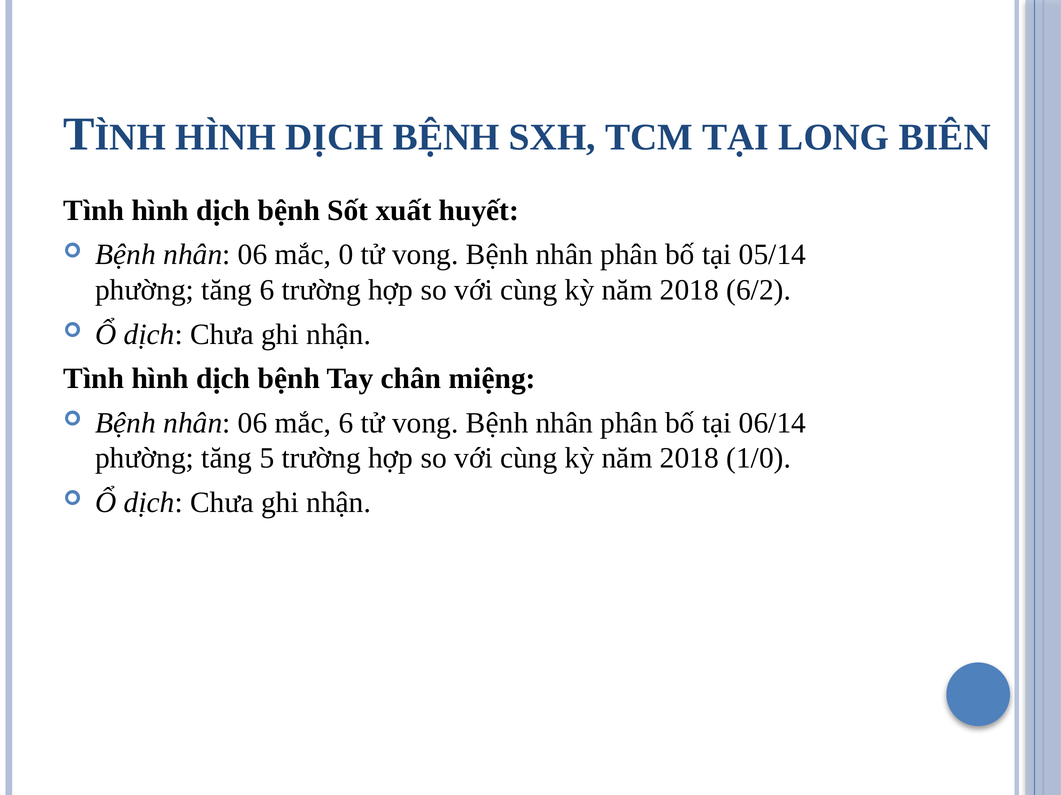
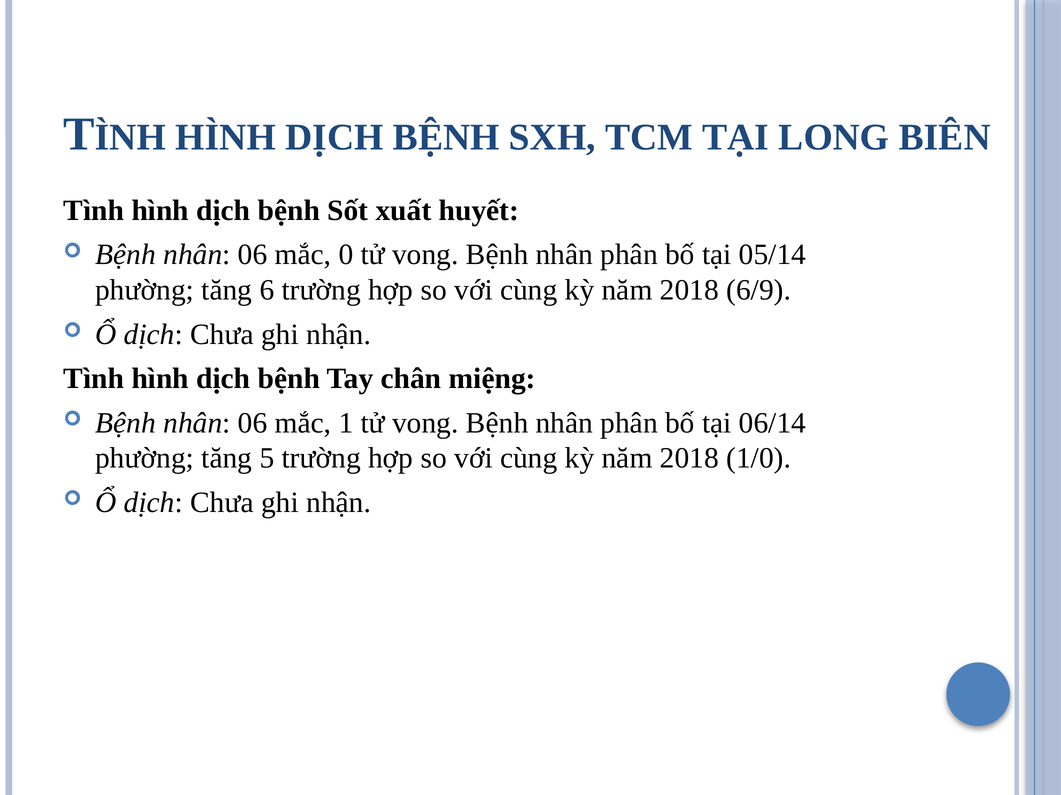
6/2: 6/2 -> 6/9
mắc 6: 6 -> 1
